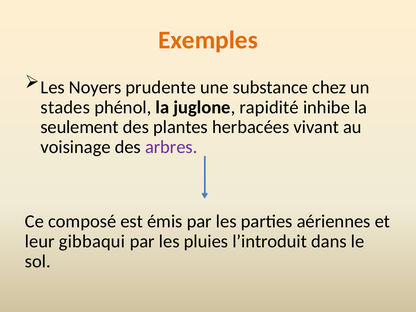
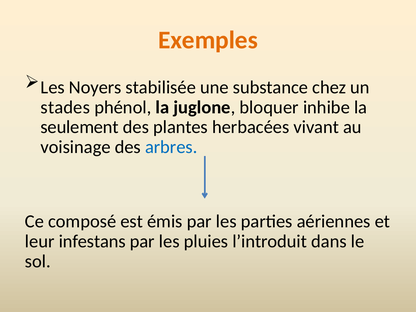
prudente: prudente -> stabilisée
rapidité: rapidité -> bloquer
arbres colour: purple -> blue
gibbaqui: gibbaqui -> infestans
